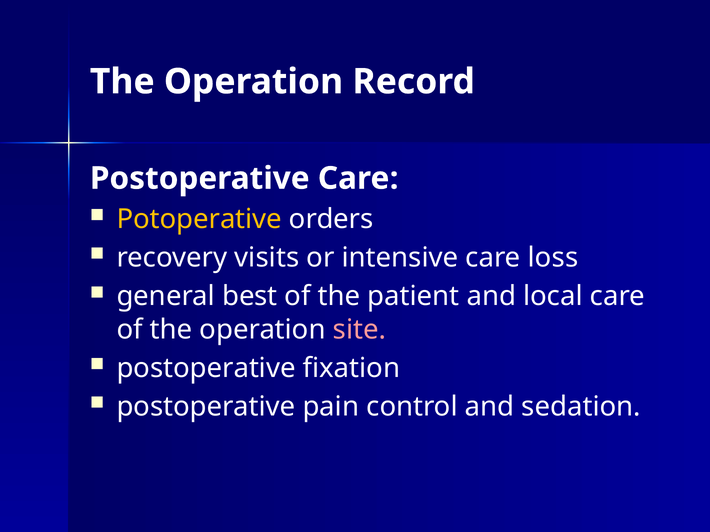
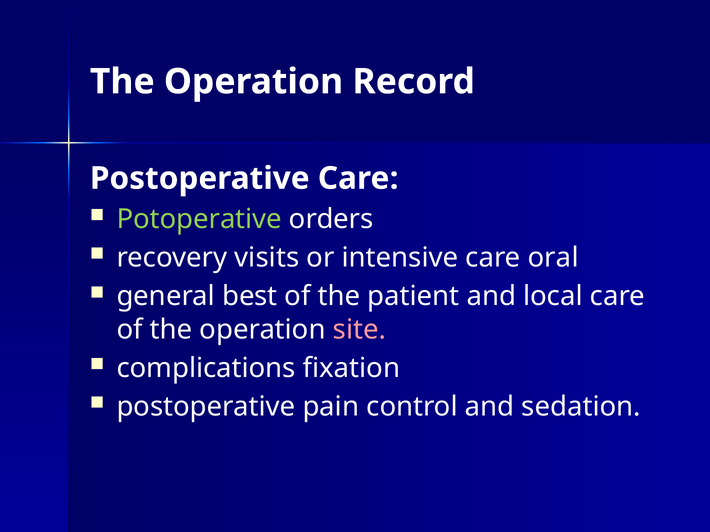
Potoperative colour: yellow -> light green
loss: loss -> oral
postoperative at (206, 368): postoperative -> complications
